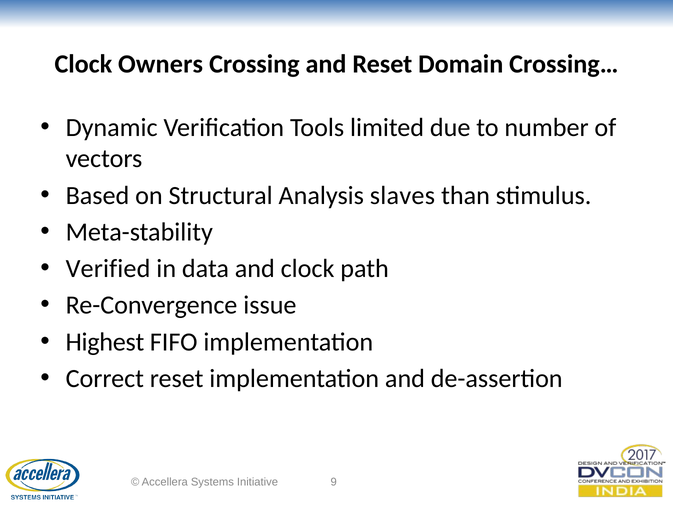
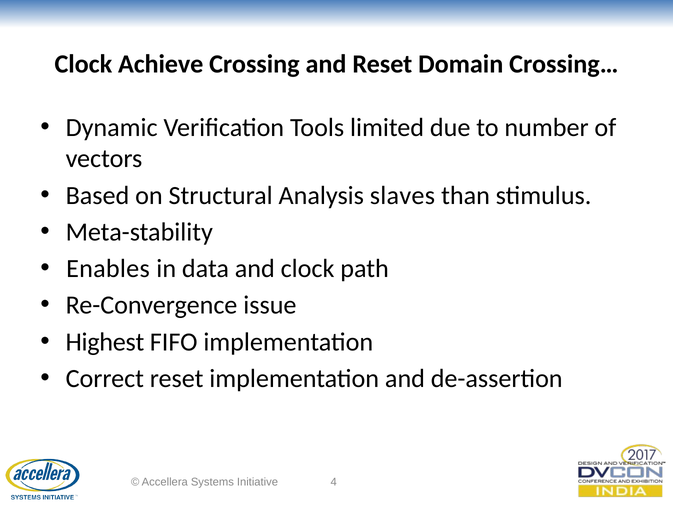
Owners: Owners -> Achieve
Verified: Verified -> Enables
9: 9 -> 4
